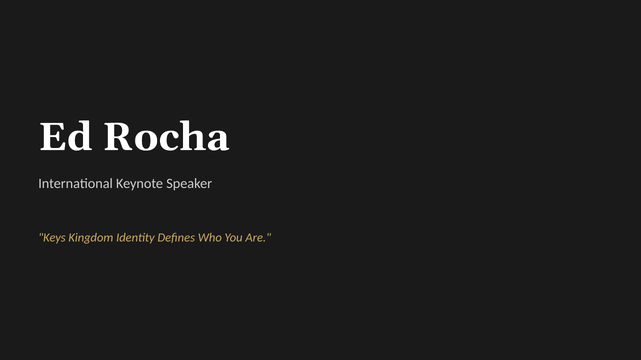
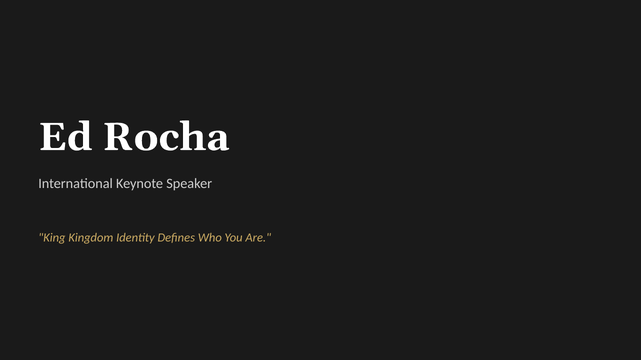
Keys: Keys -> King
